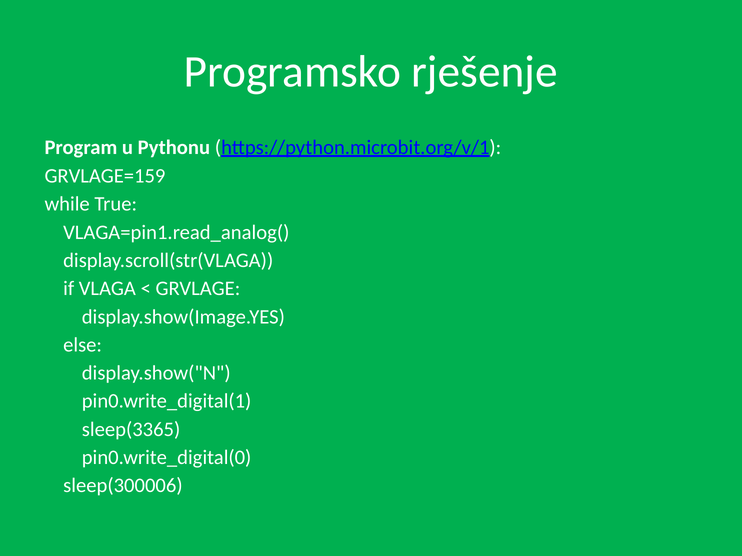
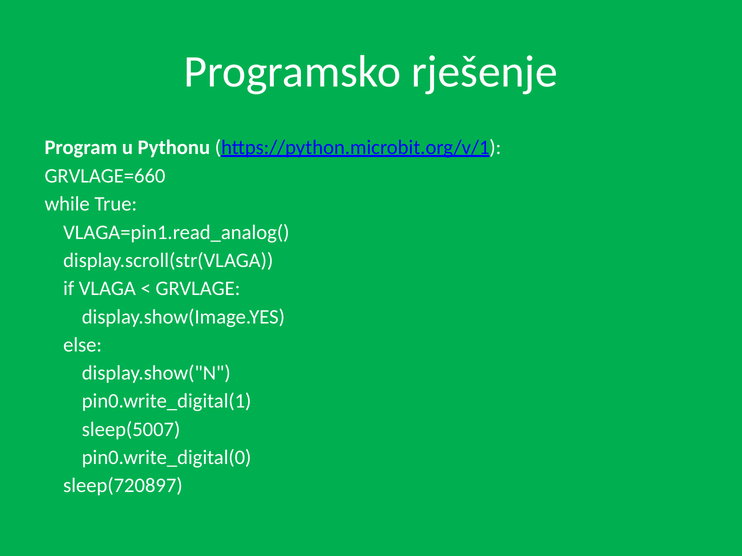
GRVLAGE=159: GRVLAGE=159 -> GRVLAGE=660
sleep(3365: sleep(3365 -> sleep(5007
sleep(300006: sleep(300006 -> sleep(720897
